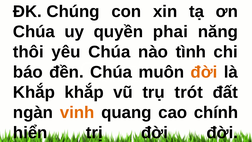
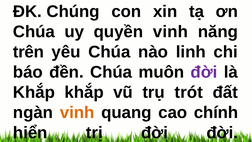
quyền phai: phai -> vinh
thôi: thôi -> trên
tình: tình -> linh
đời at (204, 72) colour: orange -> purple
